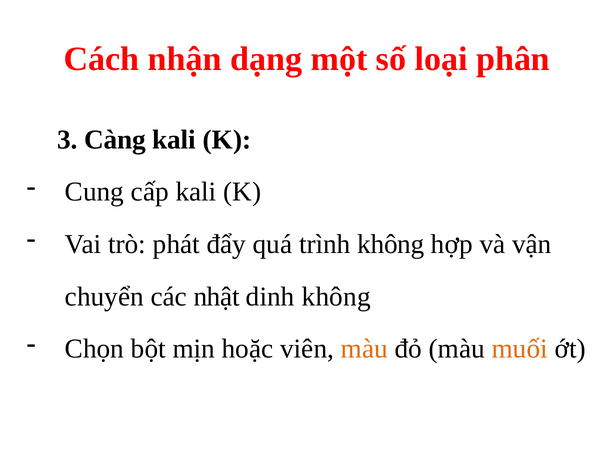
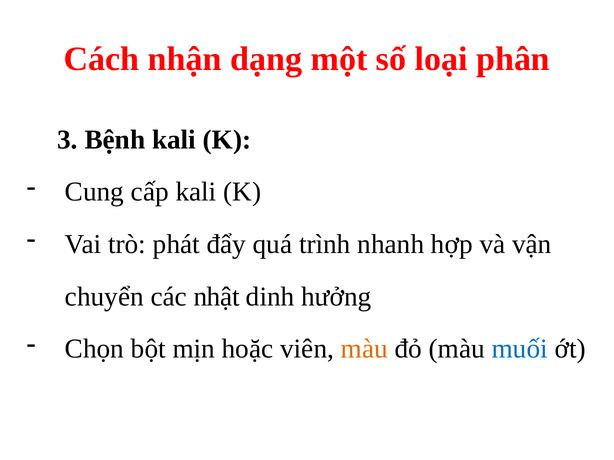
Càng: Càng -> Bệnh
trình không: không -> nhanh
dinh không: không -> hưởng
muối colour: orange -> blue
